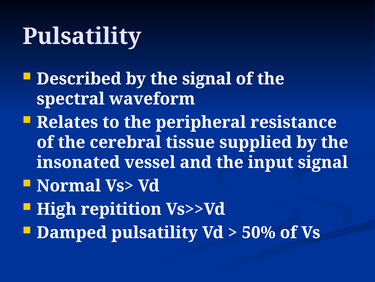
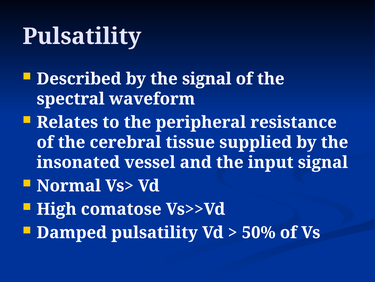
repitition: repitition -> comatose
